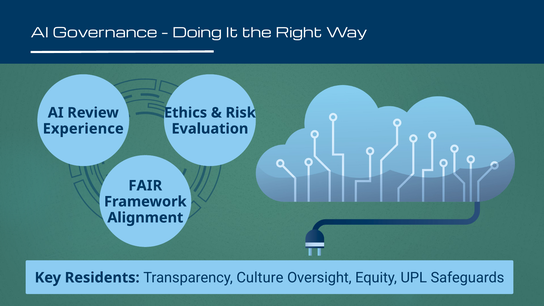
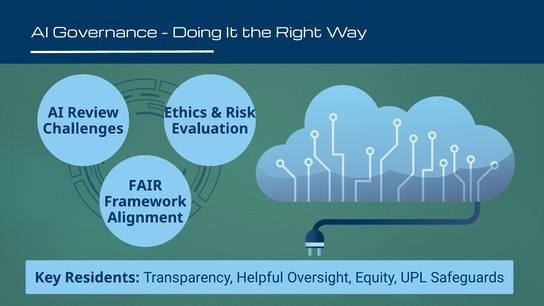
Experience: Experience -> Challenges
Culture: Culture -> Helpful
